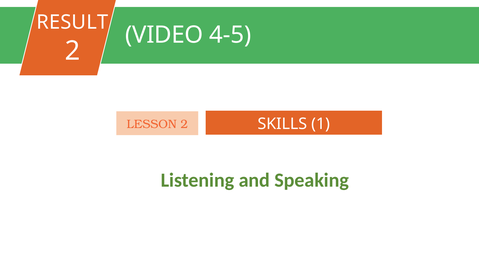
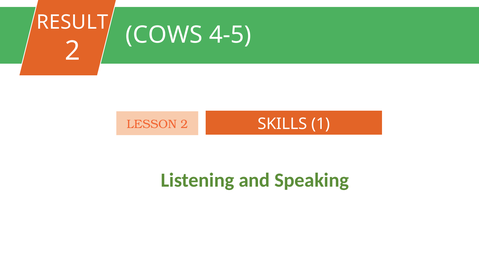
VIDEO: VIDEO -> COWS
